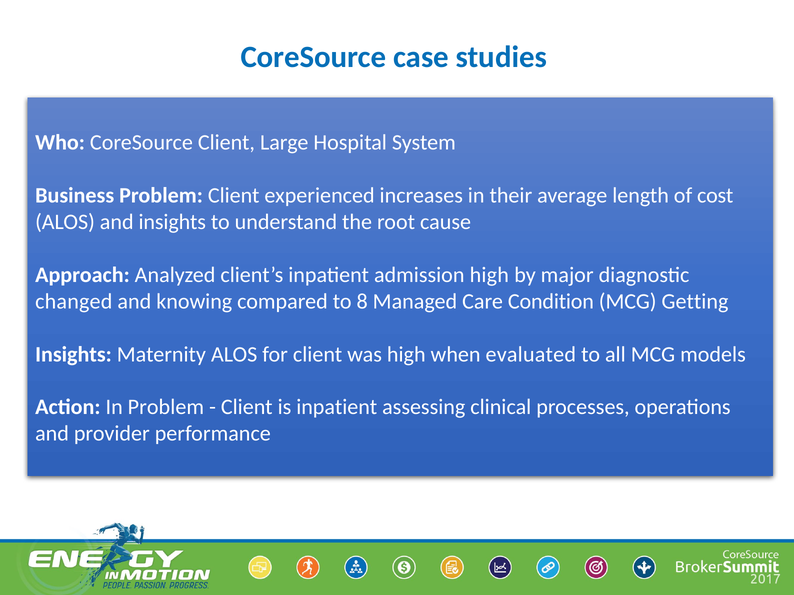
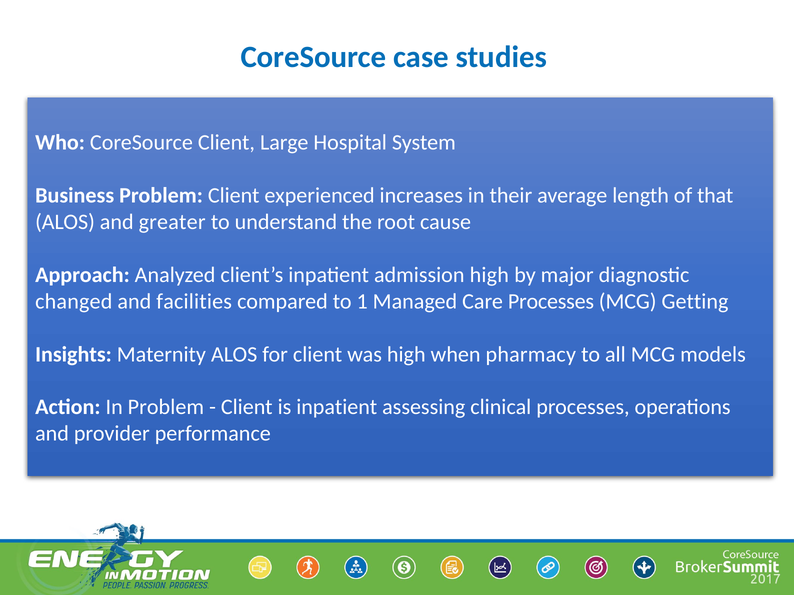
cost: cost -> that
and insights: insights -> greater
knowing: knowing -> facilities
8: 8 -> 1
Care Condition: Condition -> Processes
evaluated: evaluated -> pharmacy
